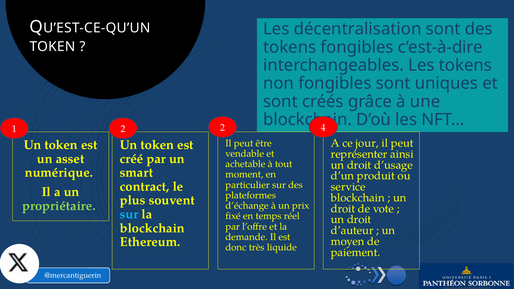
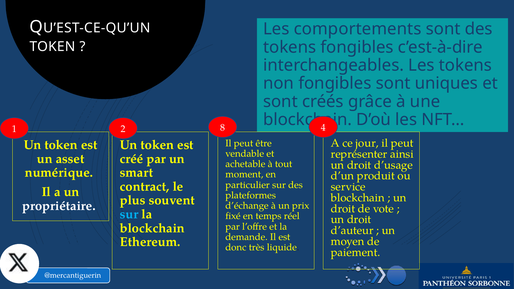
décentralisation: décentralisation -> comportements
2 2: 2 -> 8
propriétaire colour: light green -> white
